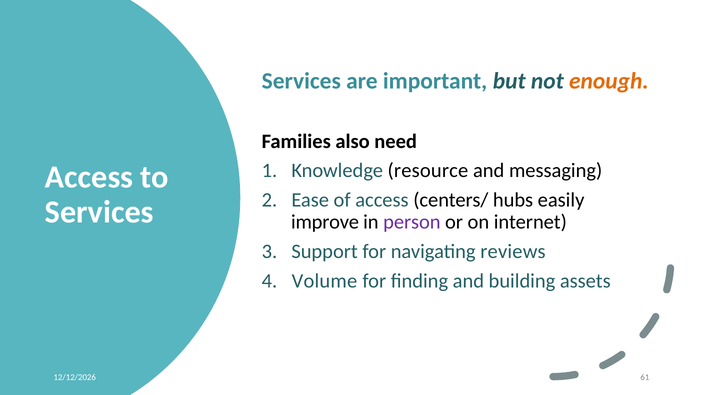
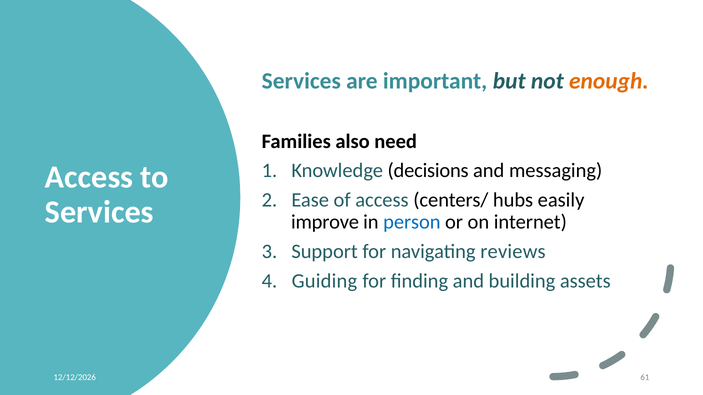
resource: resource -> decisions
person colour: purple -> blue
Volume: Volume -> Guiding
